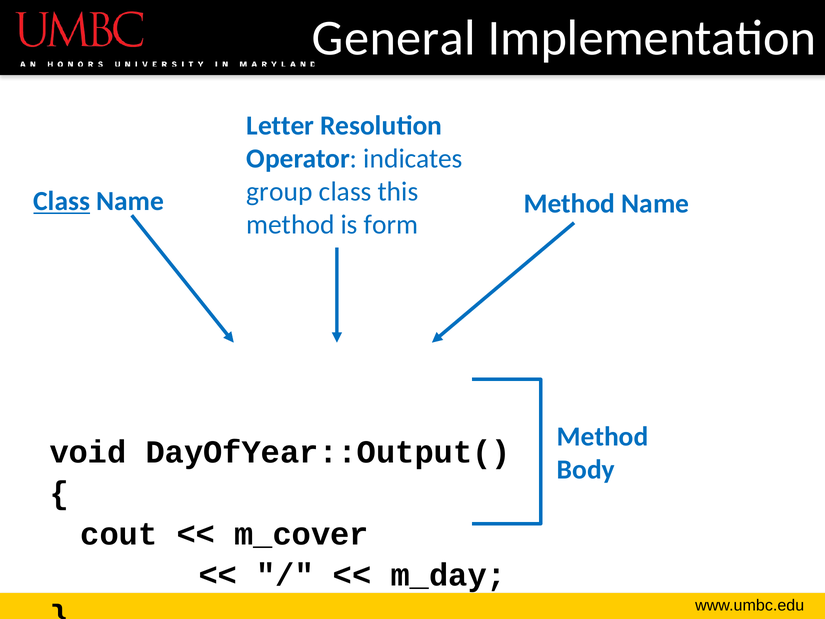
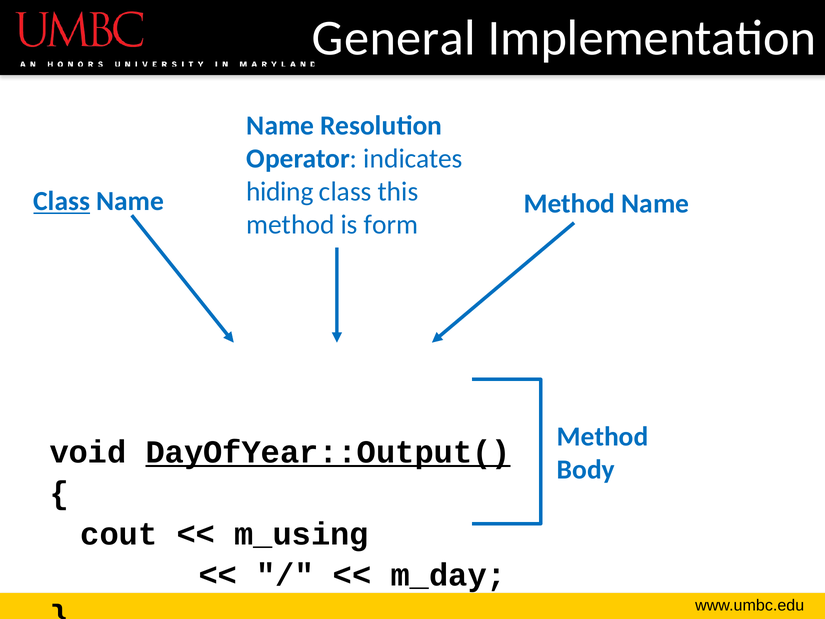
Letter at (280, 126): Letter -> Name
group: group -> hiding
DayOfYear::Output( underline: none -> present
m_cover: m_cover -> m_using
